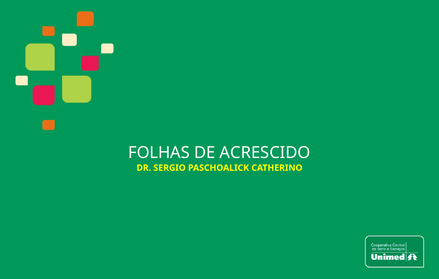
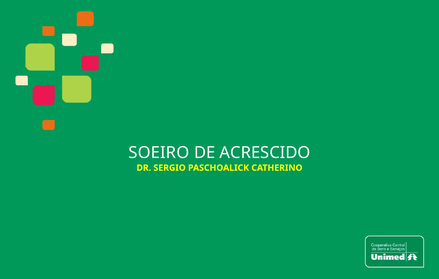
FOLHAS: FOLHAS -> SOEIRO
